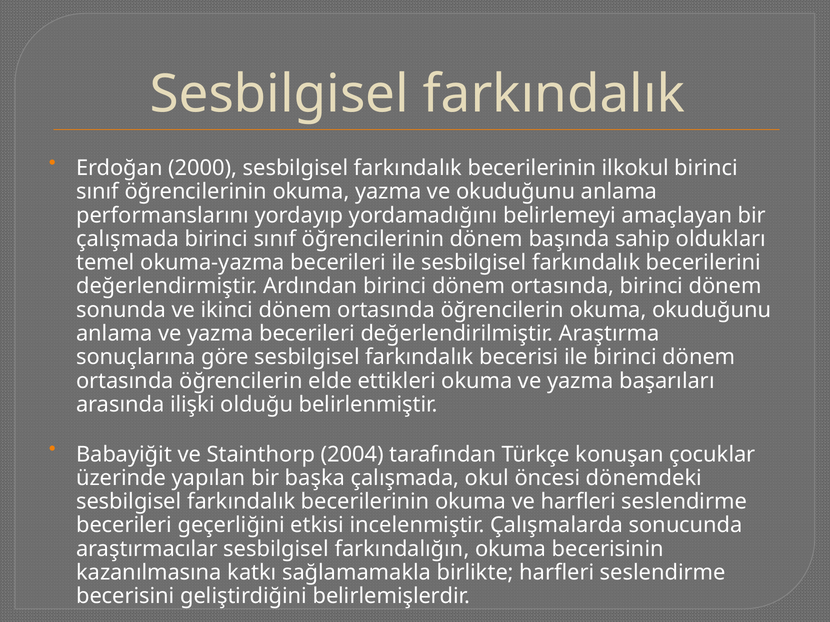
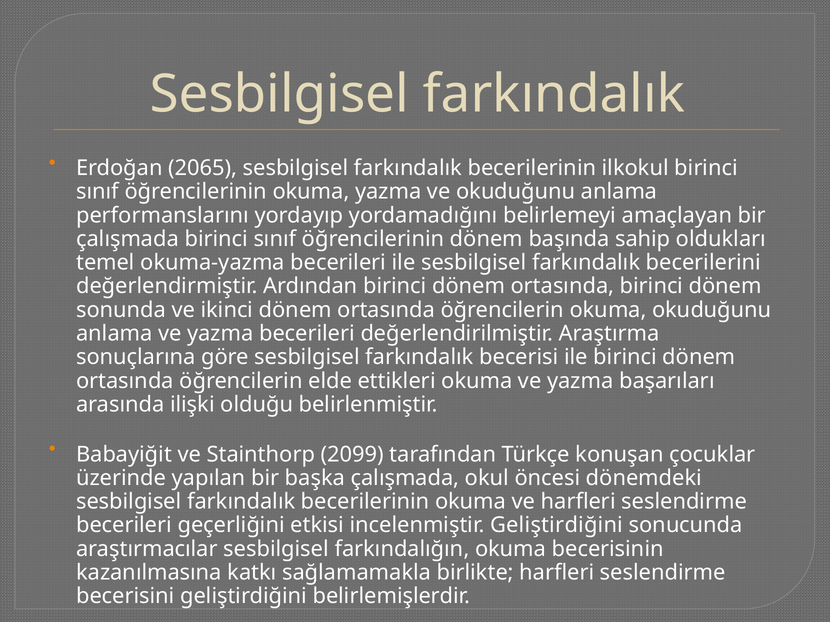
2000: 2000 -> 2065
2004: 2004 -> 2099
incelenmiştir Çalışmalarda: Çalışmalarda -> Geliştirdiğini
